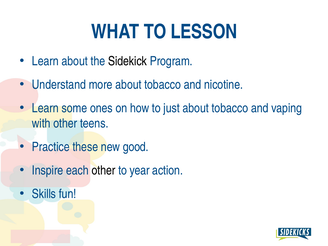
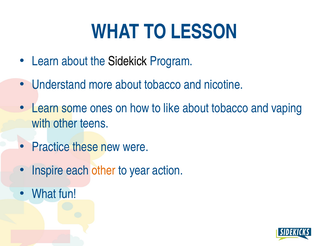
just: just -> like
good: good -> were
other at (104, 170) colour: black -> orange
Skills at (44, 194): Skills -> What
